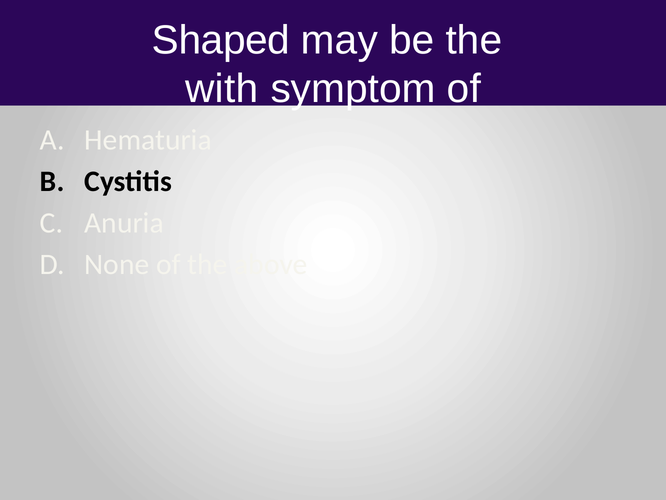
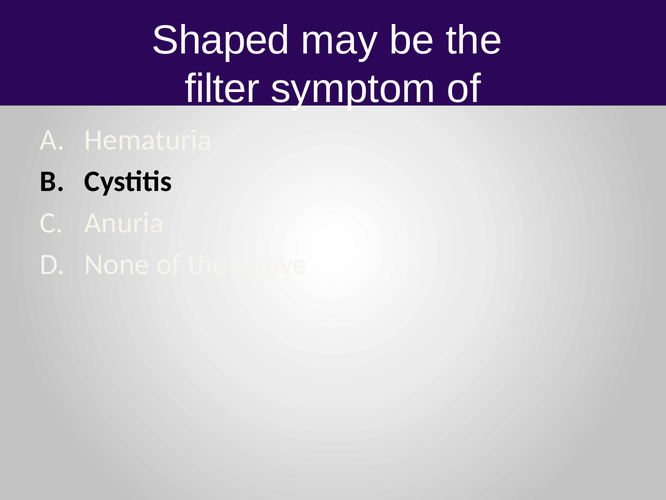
with: with -> filter
